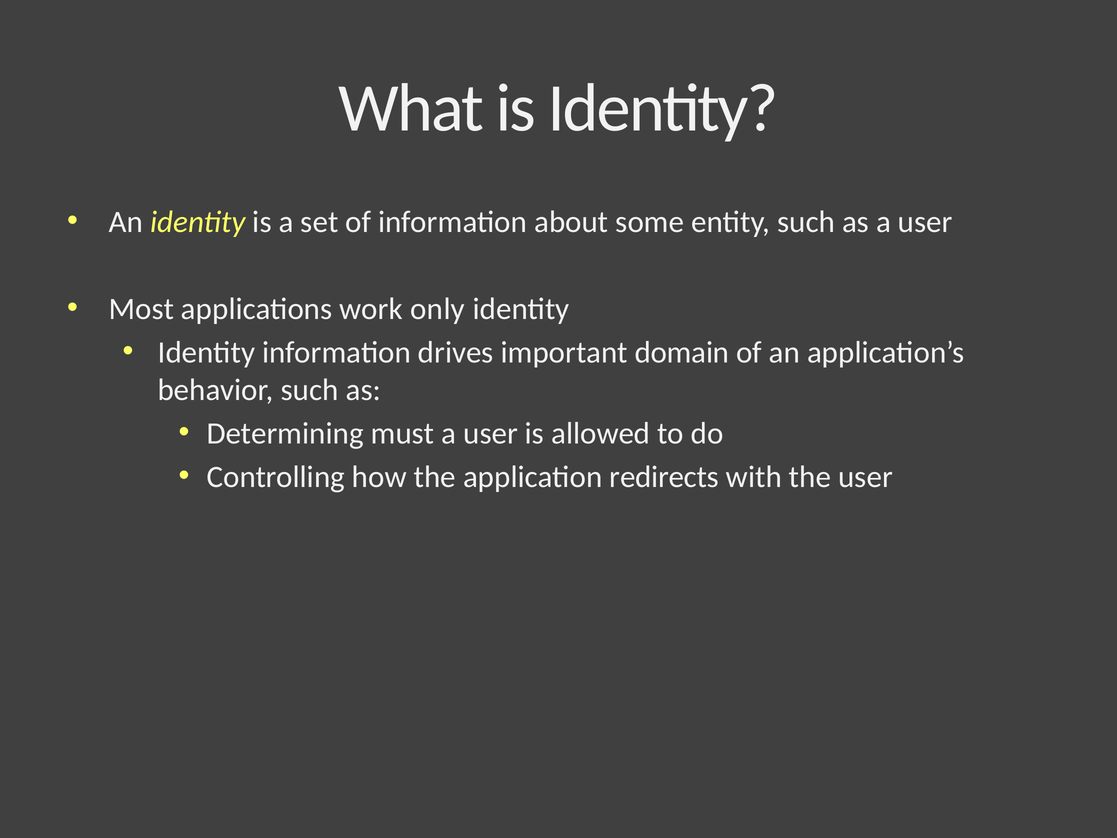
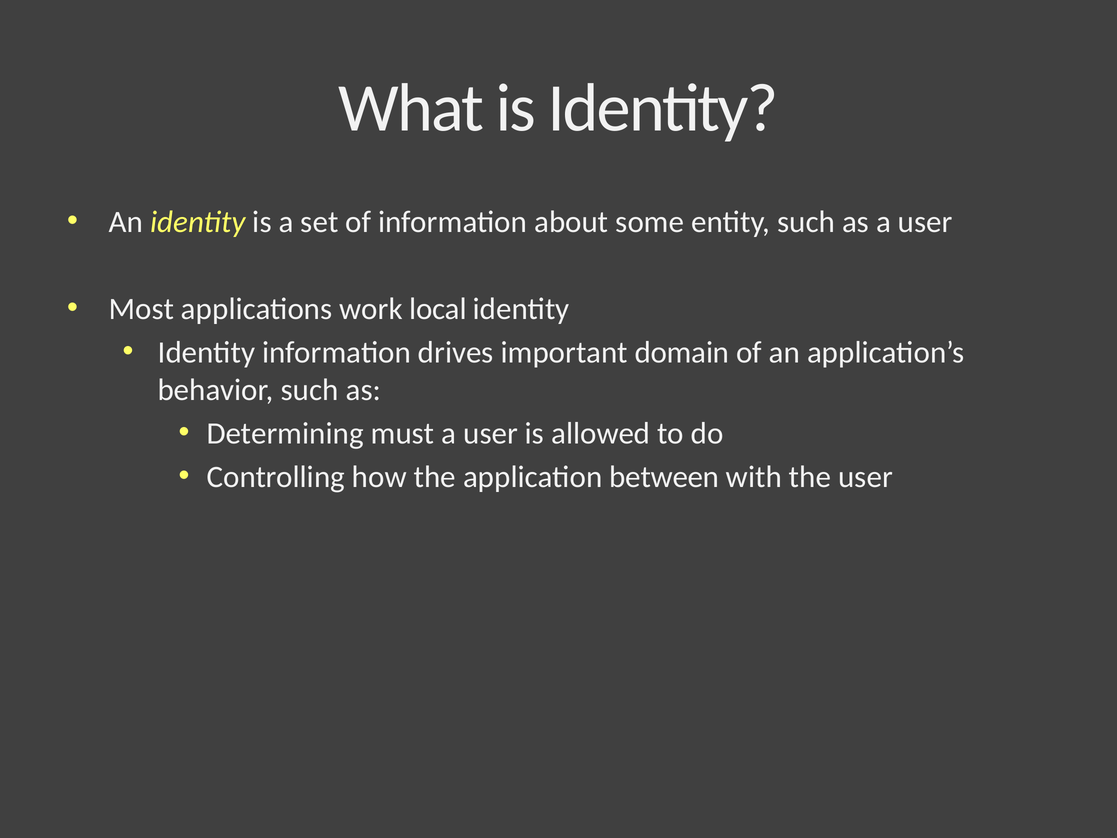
only: only -> local
redirects: redirects -> between
